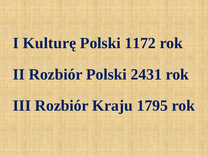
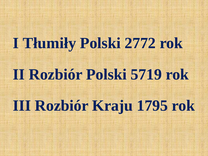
Kulturę: Kulturę -> Tłumiły
1172: 1172 -> 2772
2431: 2431 -> 5719
